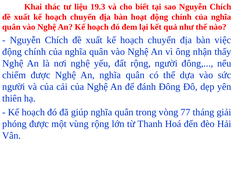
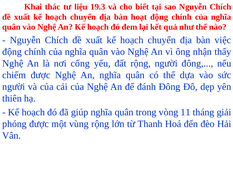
nơi nghệ: nghệ -> cống
77: 77 -> 11
